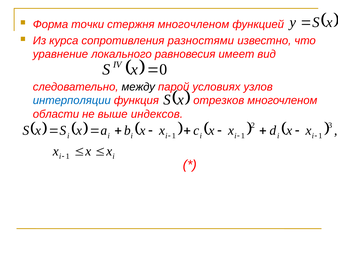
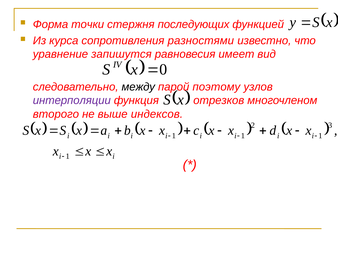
стержня многочленом: многочленом -> последующих
локального: локального -> запишутся
условиях: условиях -> поэтому
интерполяции colour: blue -> purple
области: области -> второго
